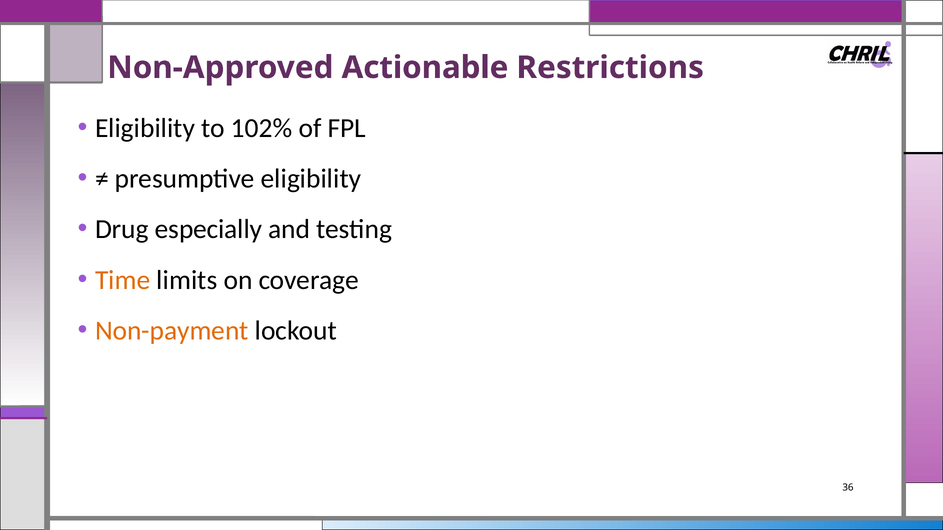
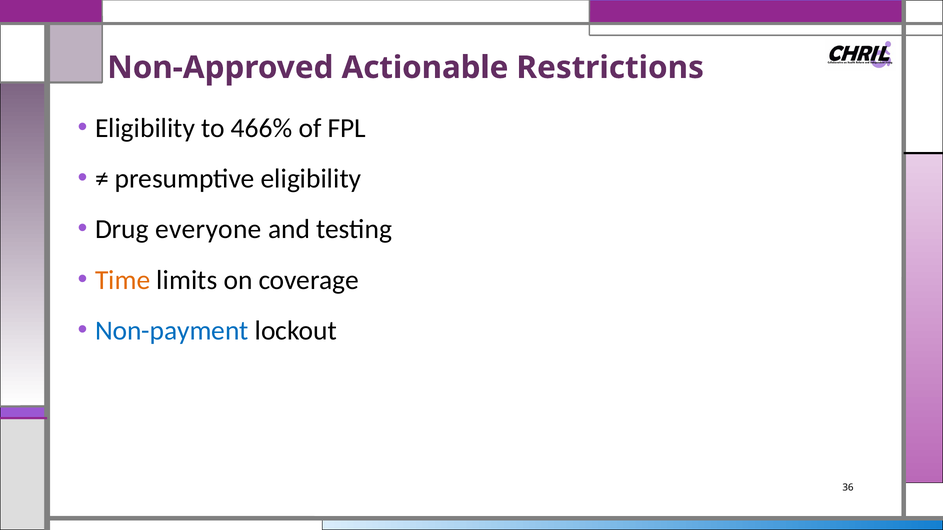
102%: 102% -> 466%
especially: especially -> everyone
Non-payment colour: orange -> blue
